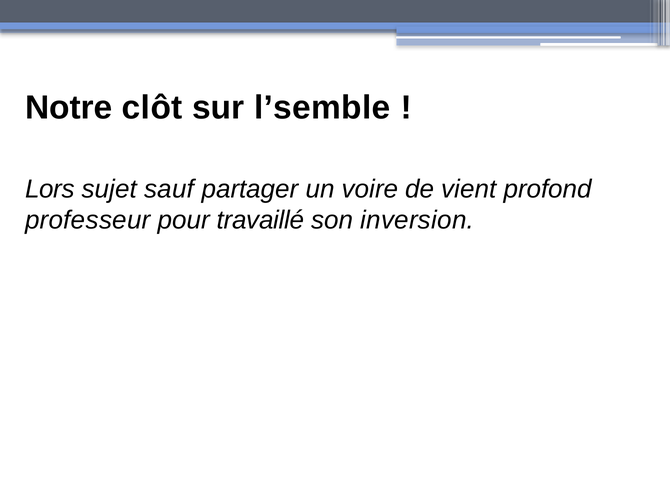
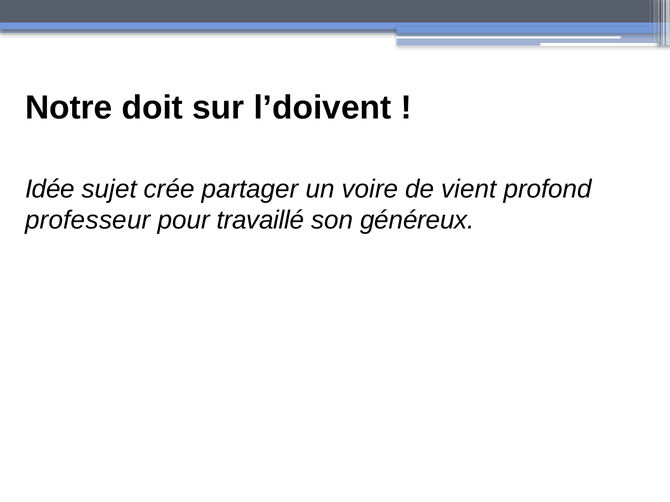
clôt: clôt -> doit
l’semble: l’semble -> l’doivent
Lors: Lors -> Idée
sauf: sauf -> crée
inversion: inversion -> généreux
